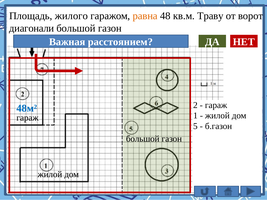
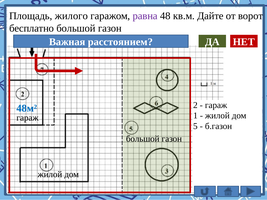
равна colour: orange -> purple
Траву: Траву -> Дайте
диагонали: диагонали -> бесплатно
